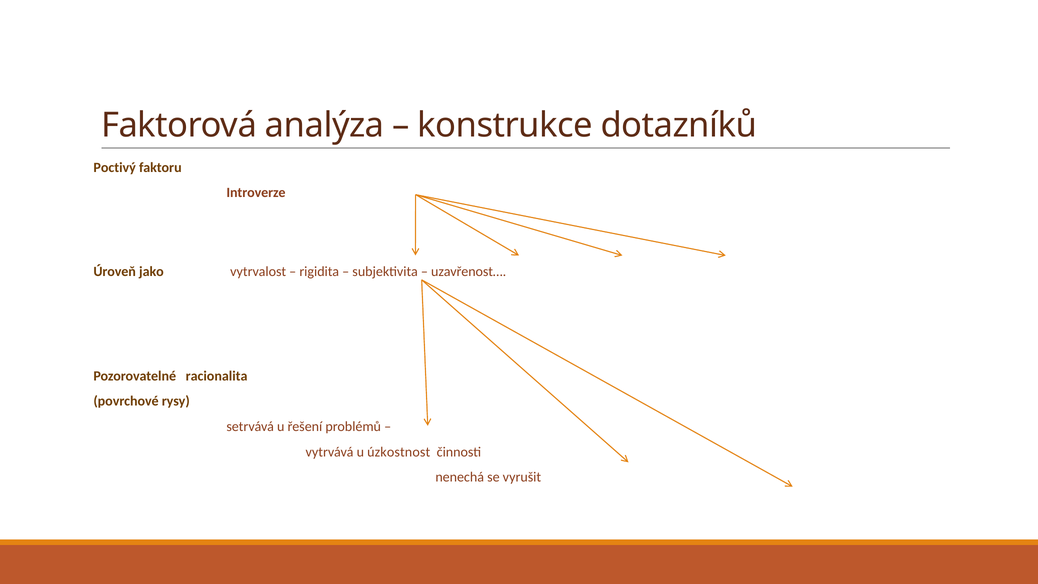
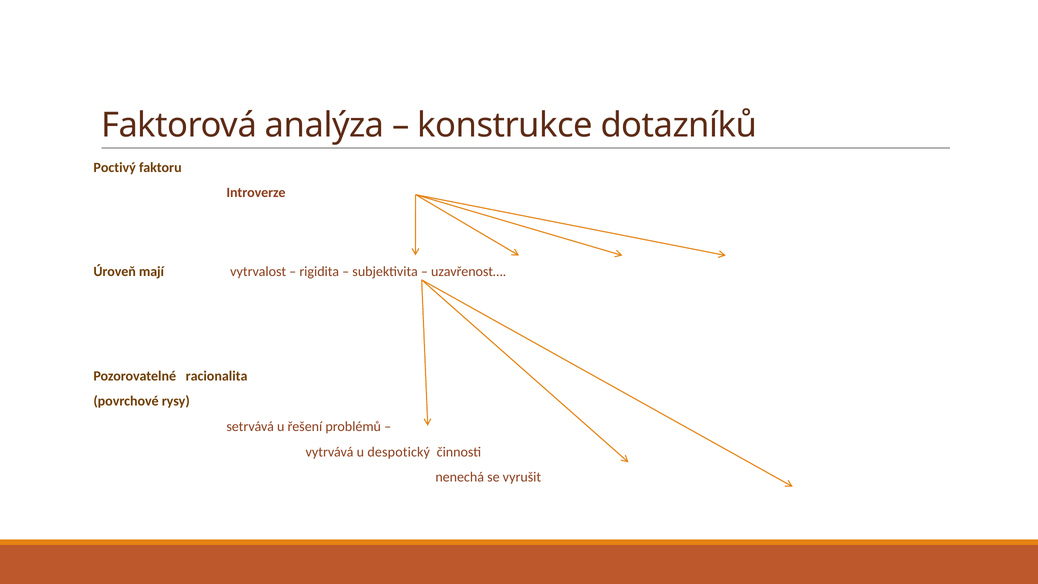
jako: jako -> mají
úzkostnost: úzkostnost -> despotický
